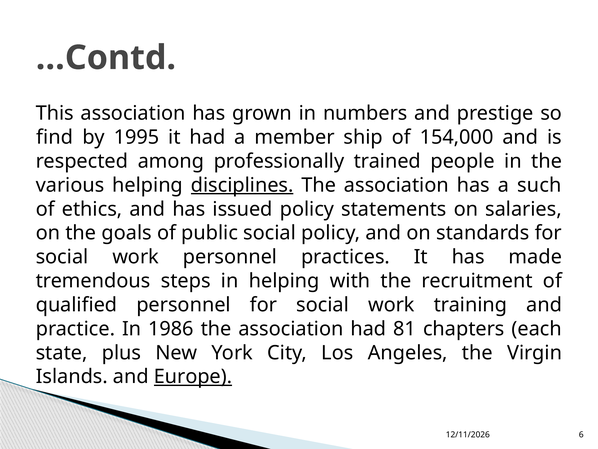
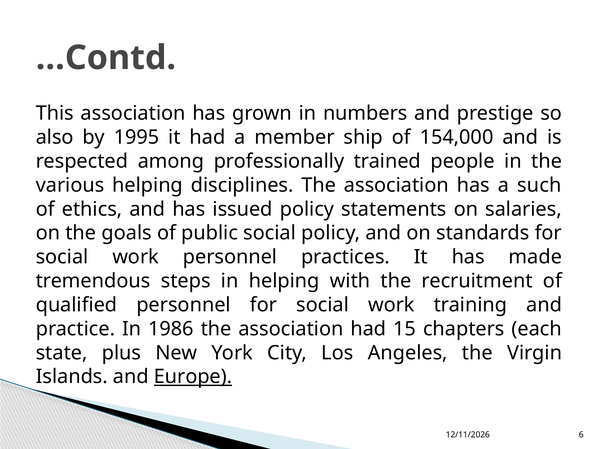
find: find -> also
disciplines underline: present -> none
81: 81 -> 15
